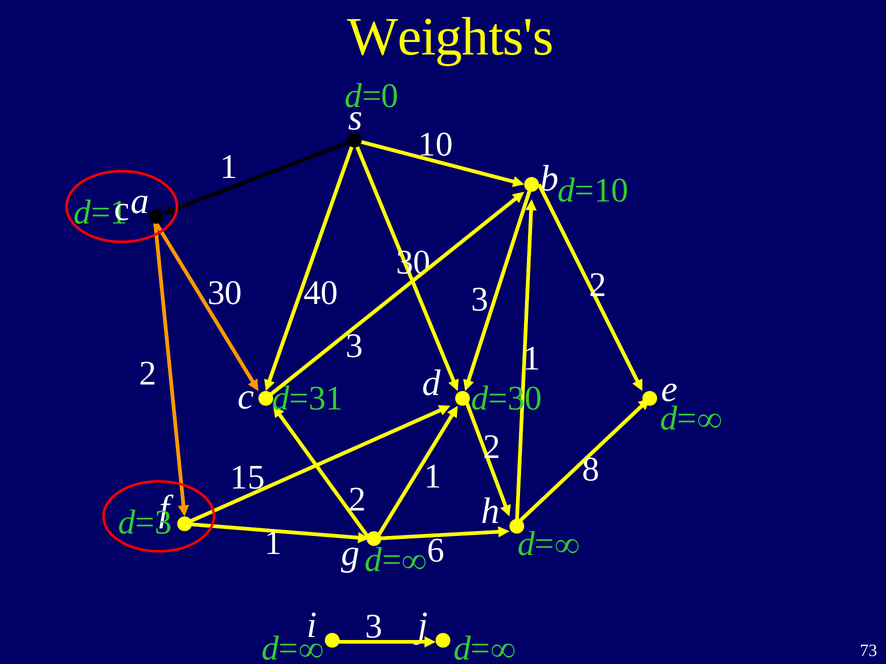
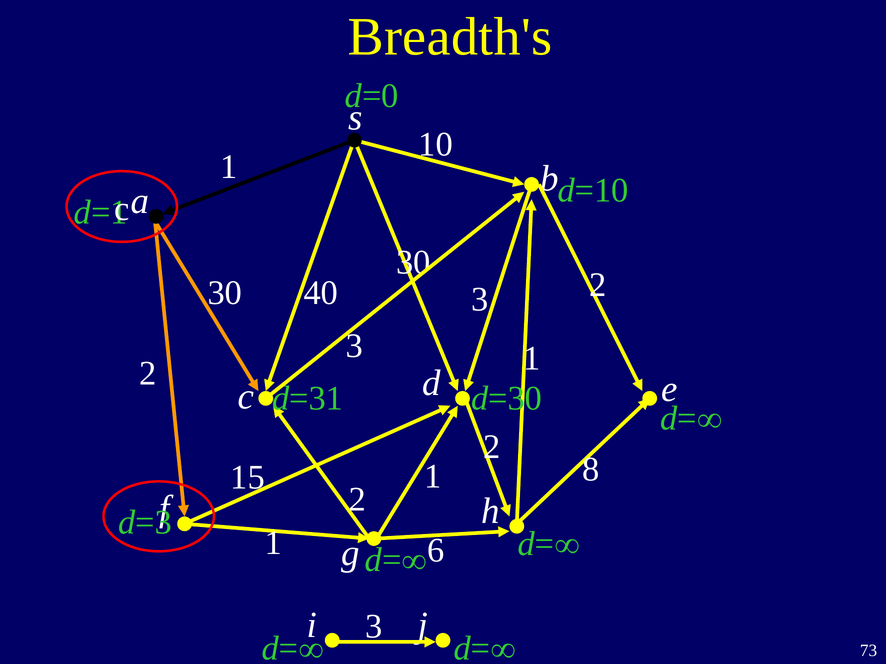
Weights's: Weights's -> Breadth's
